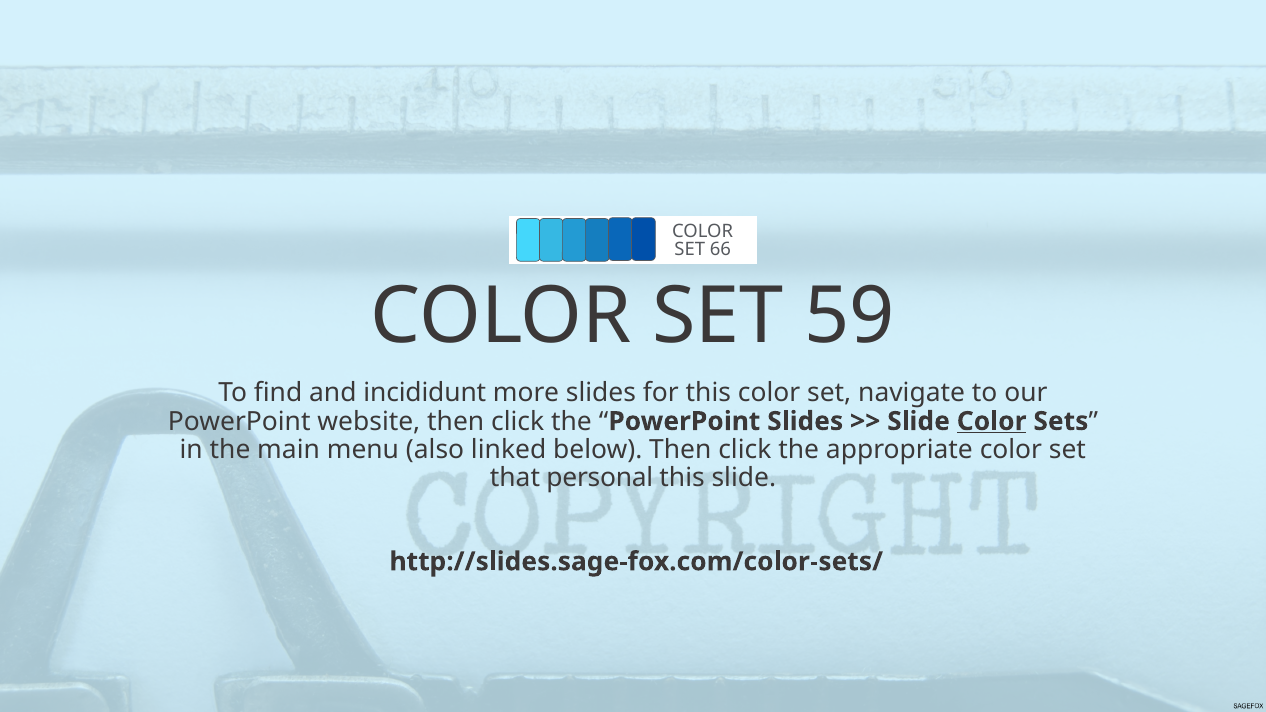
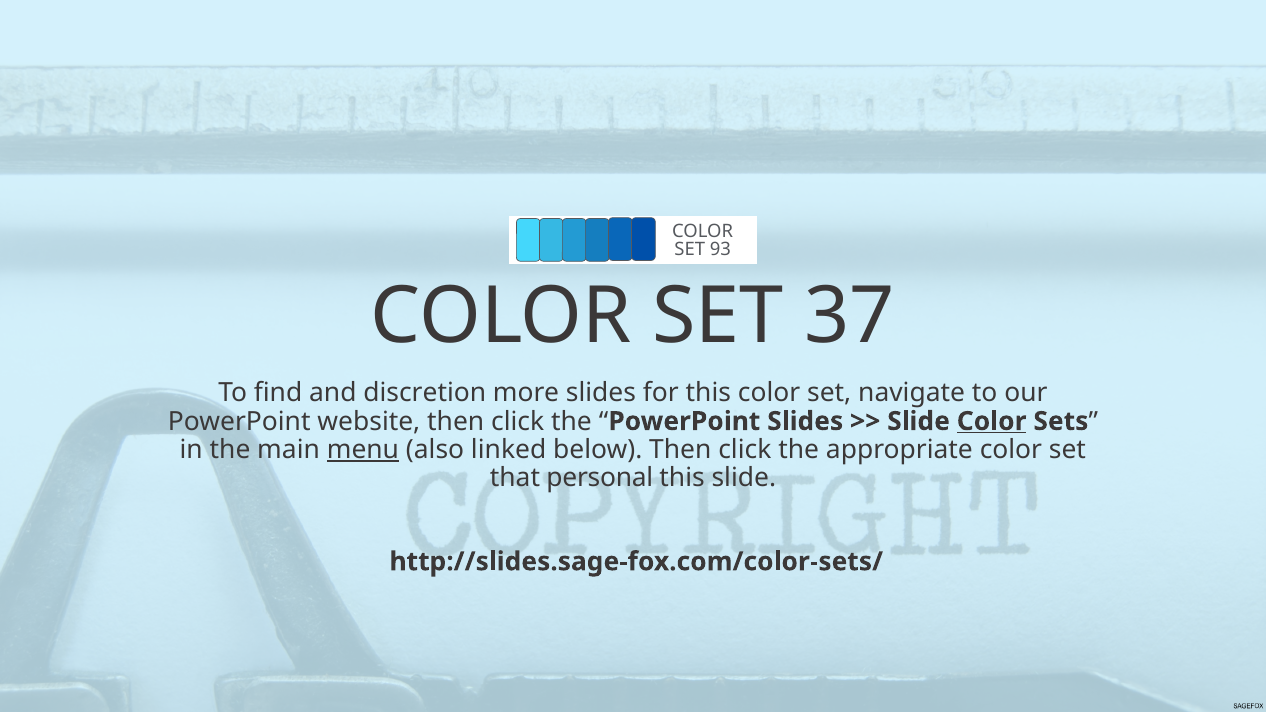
66: 66 -> 93
59: 59 -> 37
incididunt: incididunt -> discretion
menu underline: none -> present
